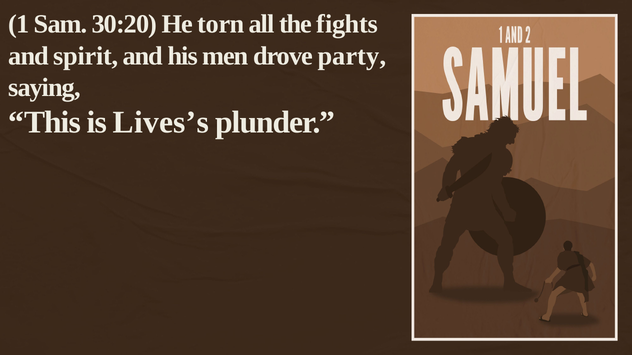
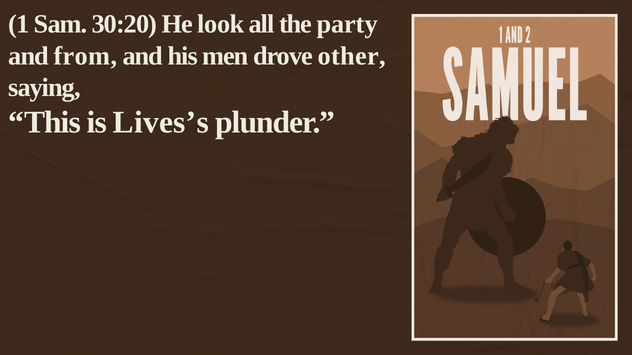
torn: torn -> look
fights: fights -> party
spirit: spirit -> from
party: party -> other
